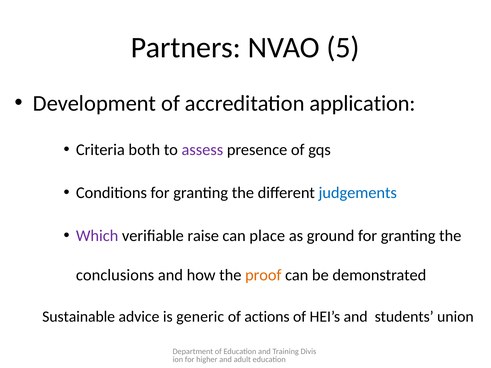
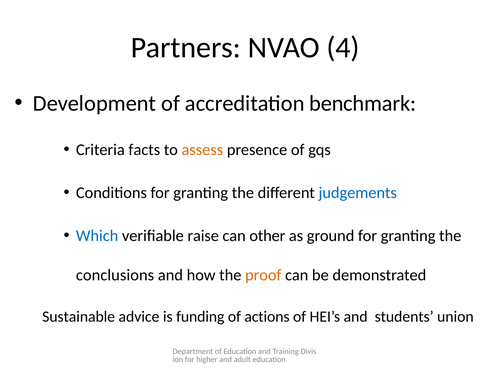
5: 5 -> 4
application: application -> benchmark
both: both -> facts
assess colour: purple -> orange
Which colour: purple -> blue
place: place -> other
generic: generic -> funding
